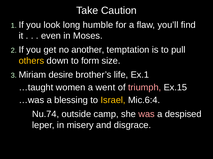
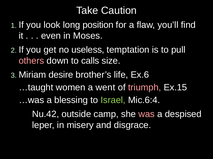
humble: humble -> position
another: another -> useless
others colour: yellow -> pink
form: form -> calls
Ex.1: Ex.1 -> Ex.6
Israel colour: yellow -> light green
Nu.74: Nu.74 -> Nu.42
